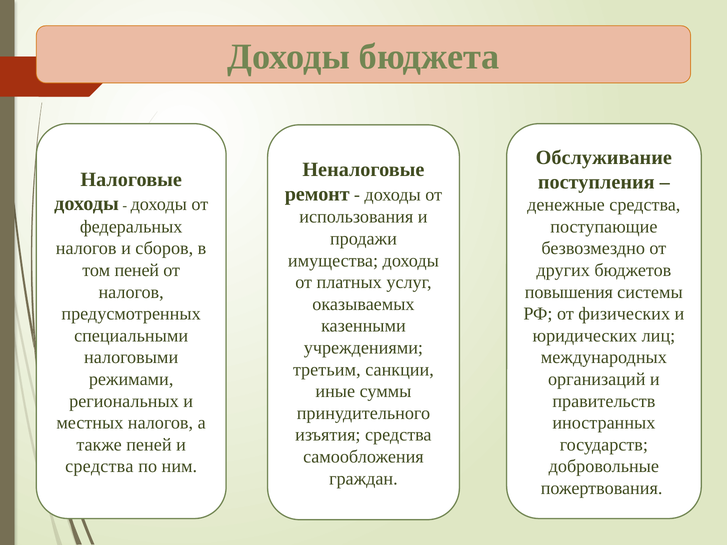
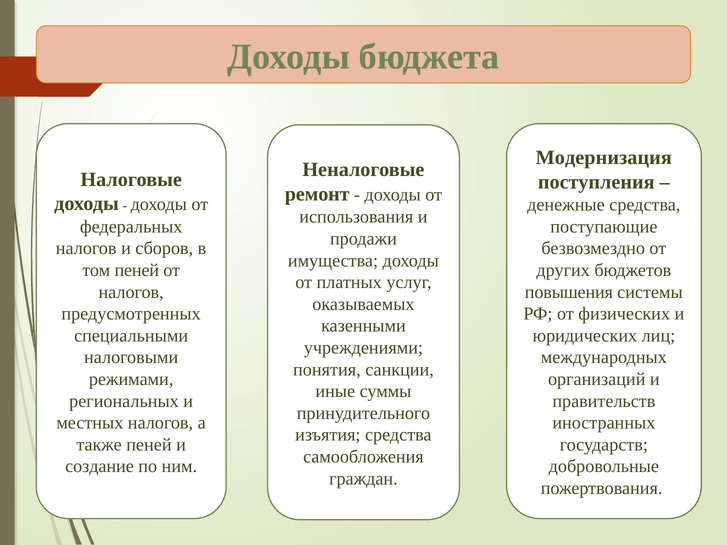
Обслуживание: Обслуживание -> Модернизация
третьим: третьим -> понятия
средства at (99, 467): средства -> создание
